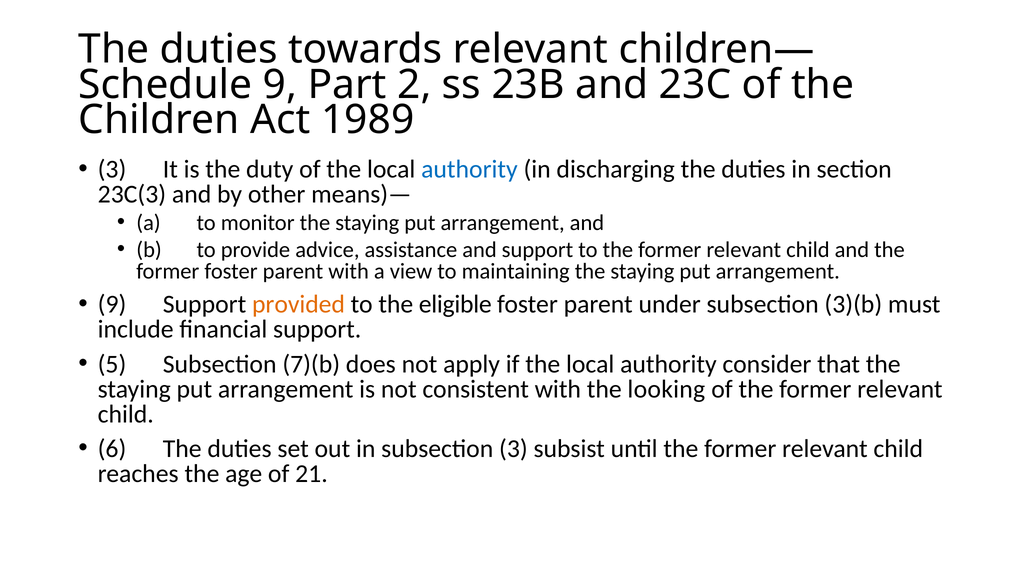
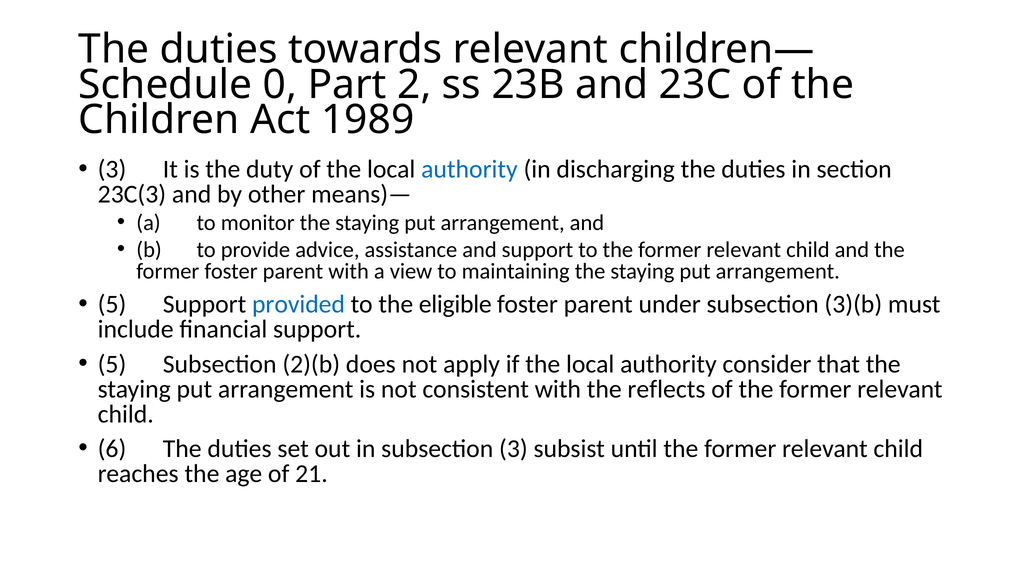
9 at (280, 85): 9 -> 0
9 at (112, 304): 9 -> 5
provided colour: orange -> blue
7)(b: 7)(b -> 2)(b
looking: looking -> reflects
